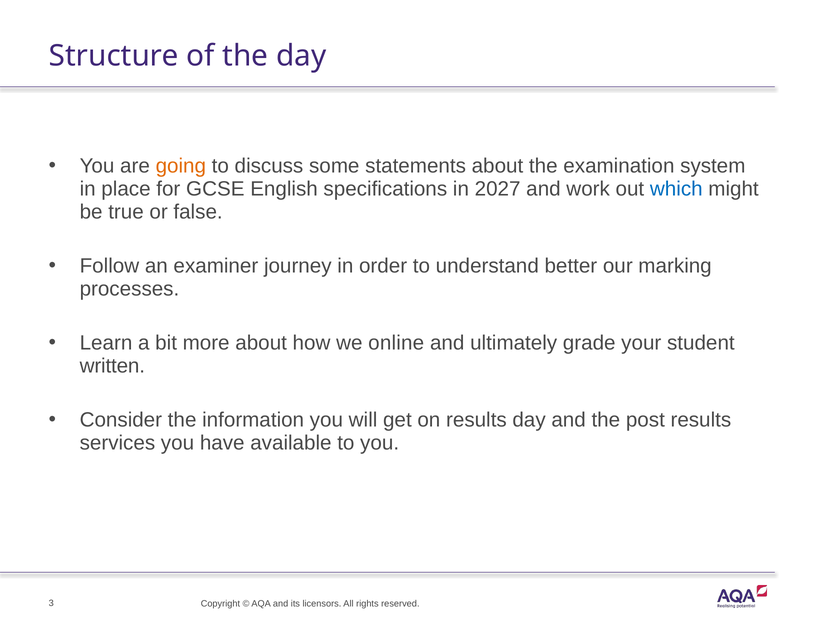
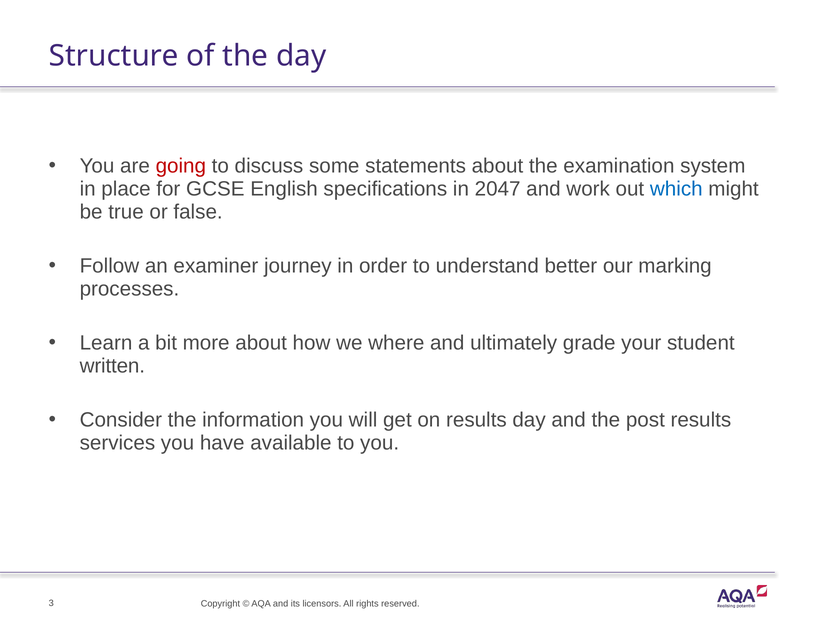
going colour: orange -> red
2027: 2027 -> 2047
online: online -> where
